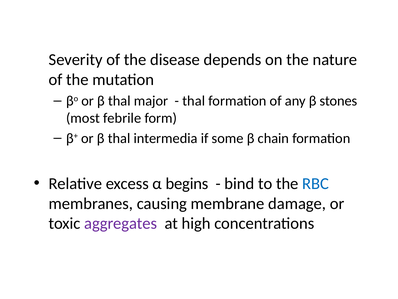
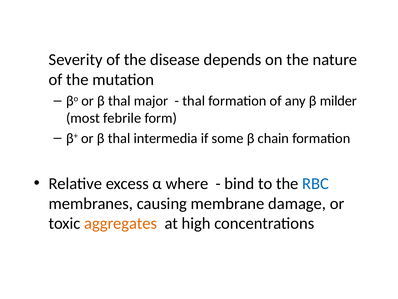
stones: stones -> milder
begins: begins -> where
aggregates colour: purple -> orange
